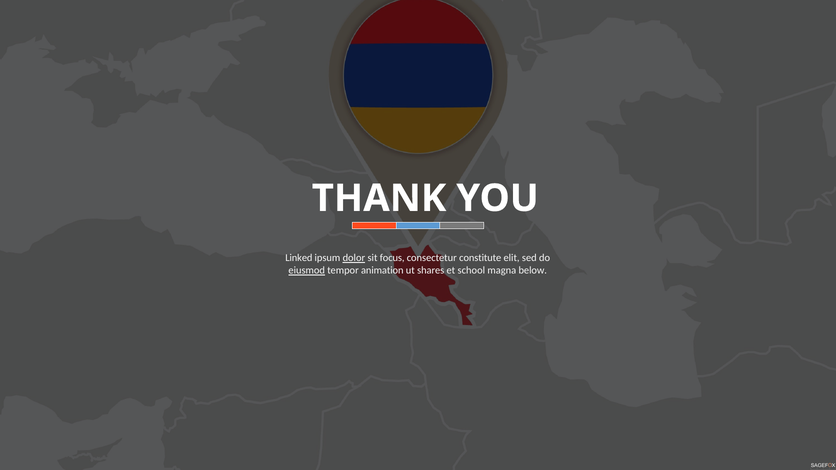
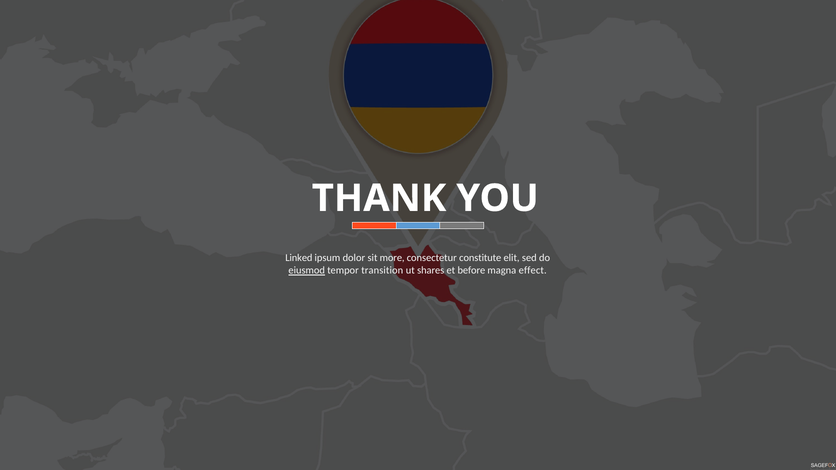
dolor underline: present -> none
focus: focus -> more
animation: animation -> transition
school: school -> before
below: below -> effect
